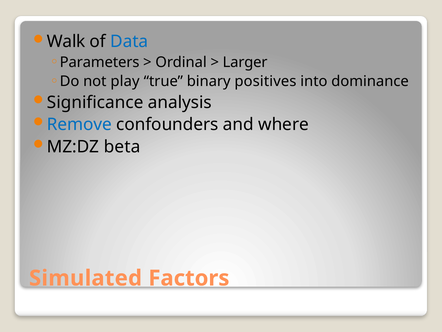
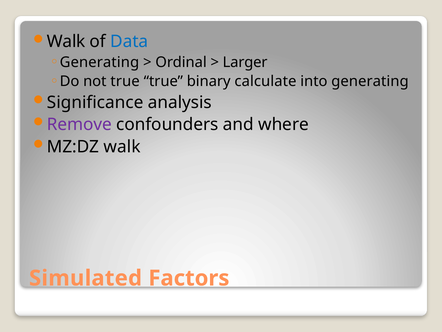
Parameters at (100, 62): Parameters -> Generating
not play: play -> true
positives: positives -> calculate
into dominance: dominance -> generating
Remove colour: blue -> purple
MZ:DZ beta: beta -> walk
